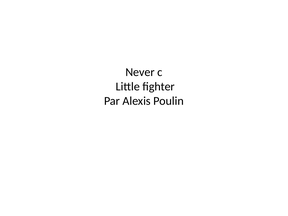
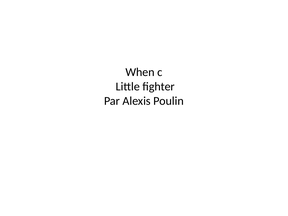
Never: Never -> When
